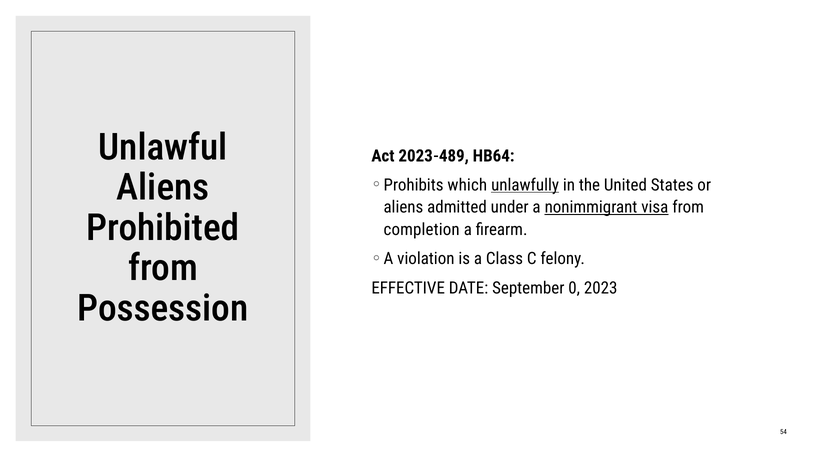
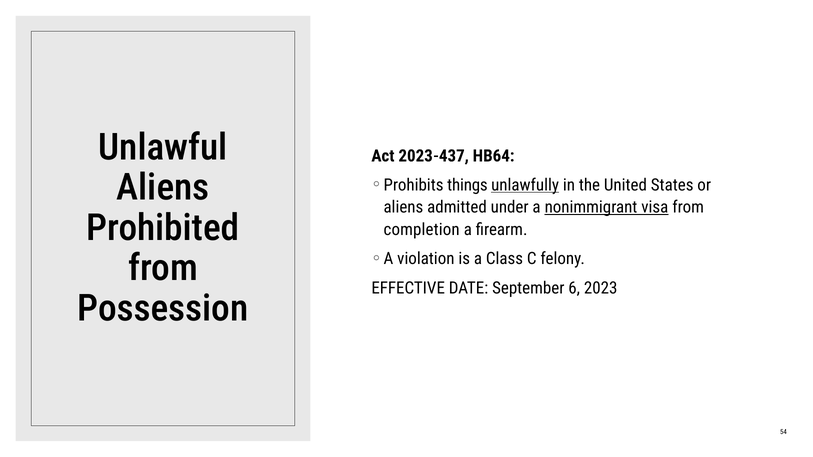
2023-489: 2023-489 -> 2023-437
which: which -> things
0: 0 -> 6
